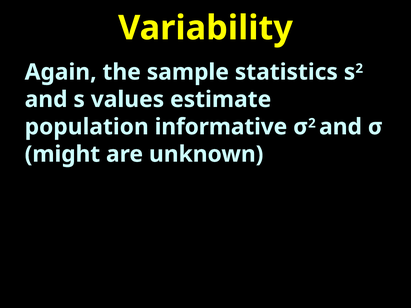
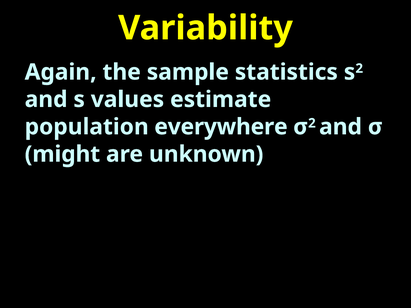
informative: informative -> everywhere
